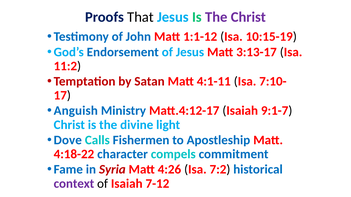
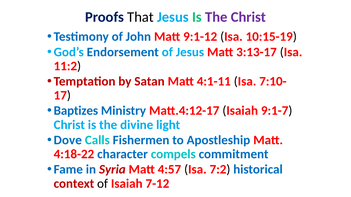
1:1-12: 1:1-12 -> 9:1-12
Anguish: Anguish -> Baptizes
4:26: 4:26 -> 4:57
context colour: purple -> red
